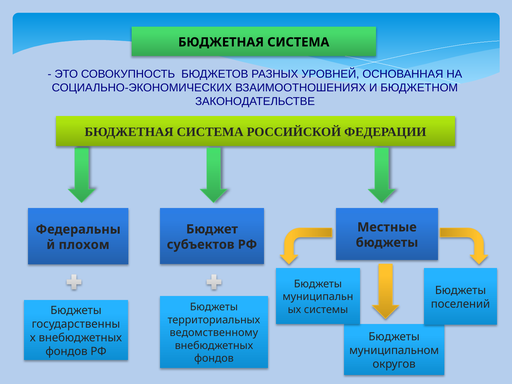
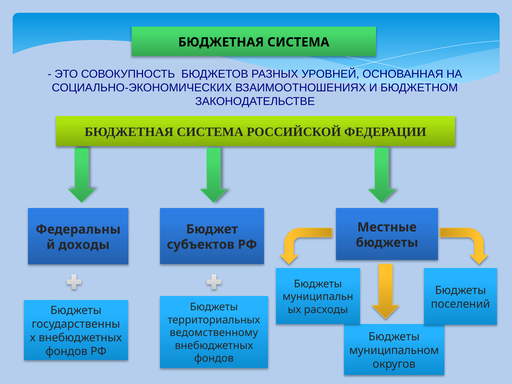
плохом: плохом -> доходы
системы: системы -> расходы
